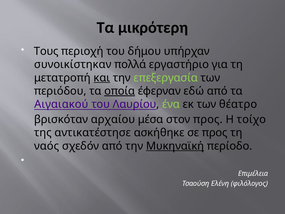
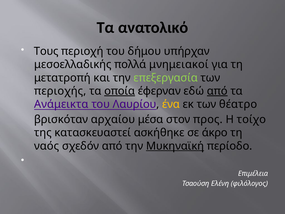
μικρότερη: μικρότερη -> ανατολικό
συνοικίστηκαν: συνοικίστηκαν -> μεσοελλαδικής
εργαστήριο: εργαστήριο -> μνημειακοί
και underline: present -> none
περιόδου: περιόδου -> περιοχής
από at (217, 91) underline: none -> present
Αιγαιακού: Αιγαιακού -> Ανάμεικτα
ένα colour: light green -> yellow
αντικατέστησε: αντικατέστησε -> κατασκευαστεί
σε προς: προς -> άκρο
